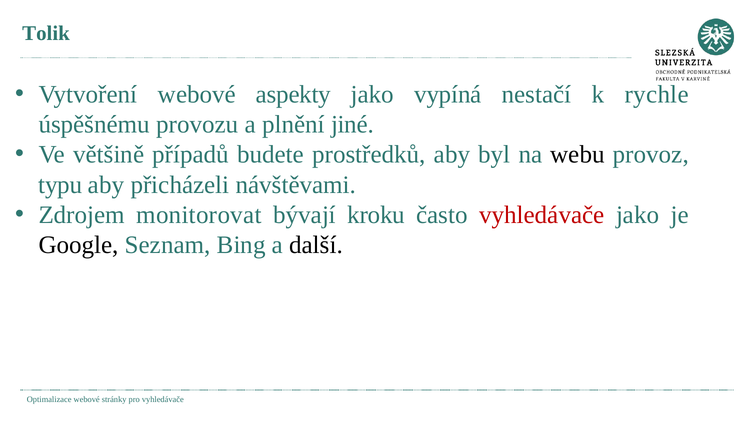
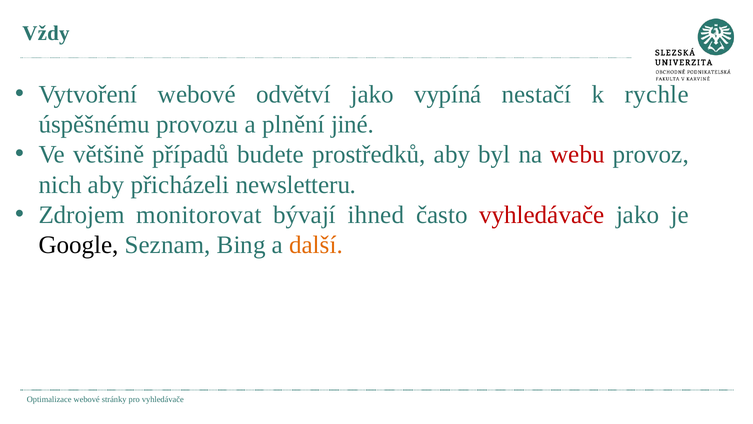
Tolik: Tolik -> Vždy
aspekty: aspekty -> odvětví
webu colour: black -> red
typu: typu -> nich
návštěvami: návštěvami -> newsletteru
kroku: kroku -> ihned
další colour: black -> orange
